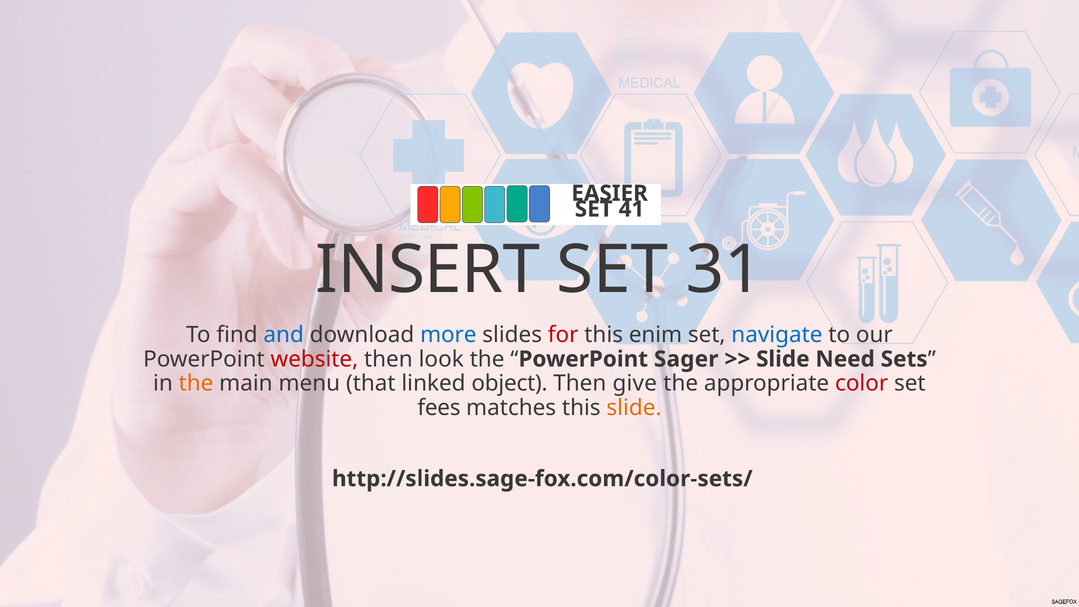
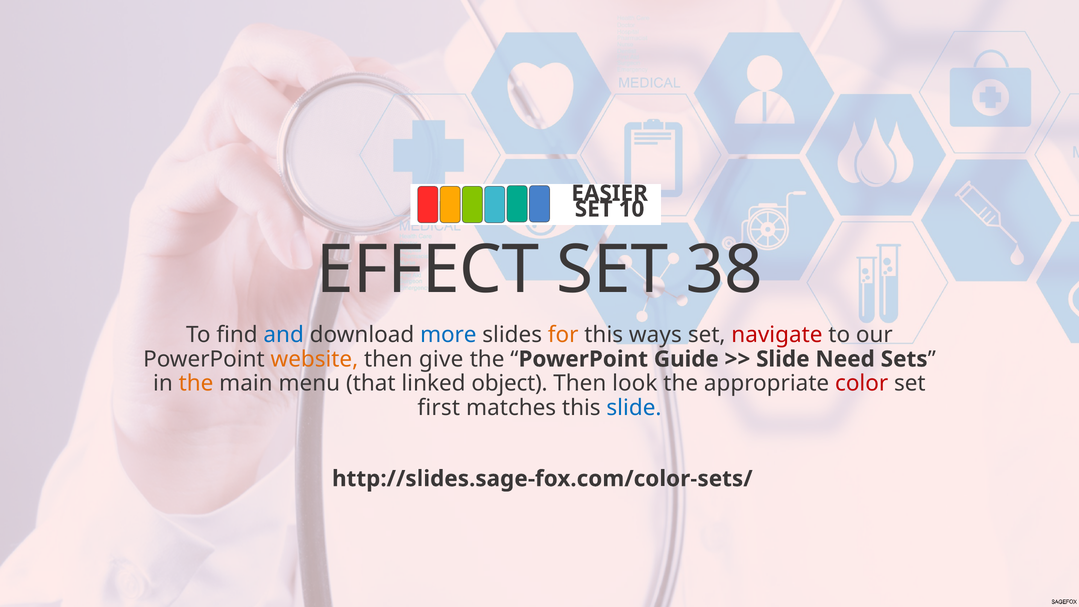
41: 41 -> 10
INSERT: INSERT -> EFFECT
31: 31 -> 38
for colour: red -> orange
enim: enim -> ways
navigate colour: blue -> red
website colour: red -> orange
look: look -> give
Sager: Sager -> Guide
give: give -> look
fees: fees -> first
slide at (634, 408) colour: orange -> blue
